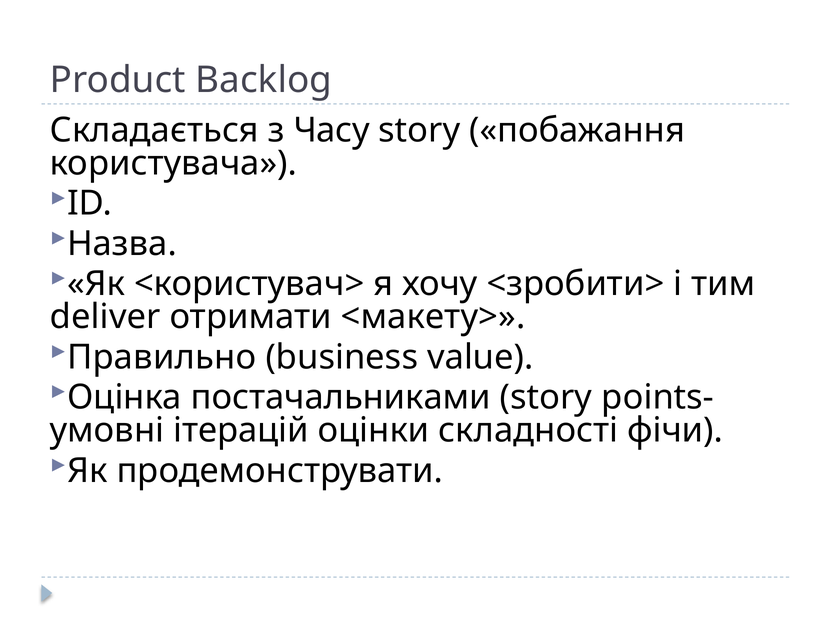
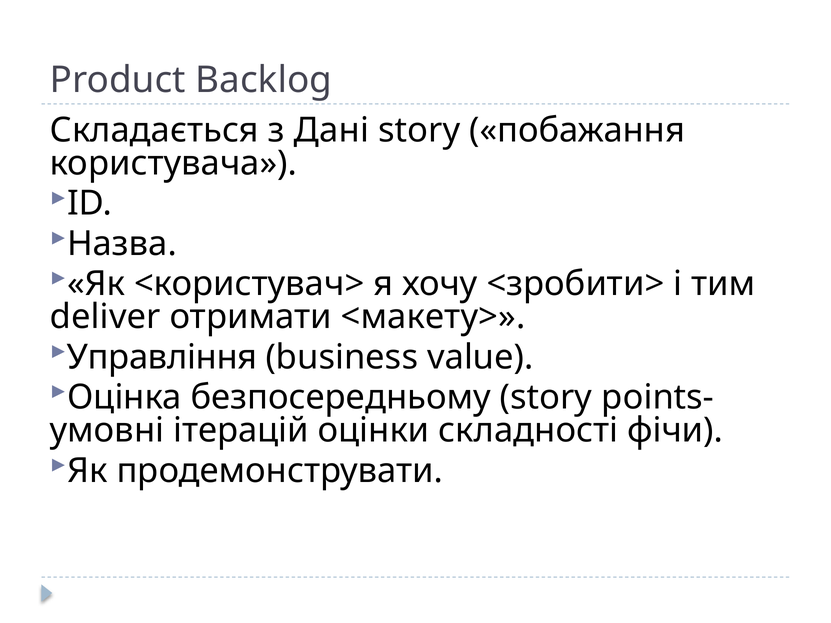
Часу: Часу -> Дані
Правильно: Правильно -> Управління
постачальниками: постачальниками -> безпосередньому
